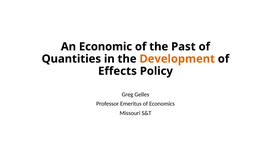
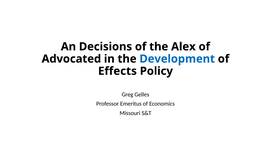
Economic: Economic -> Decisions
Past: Past -> Alex
Quantities: Quantities -> Advocated
Development colour: orange -> blue
